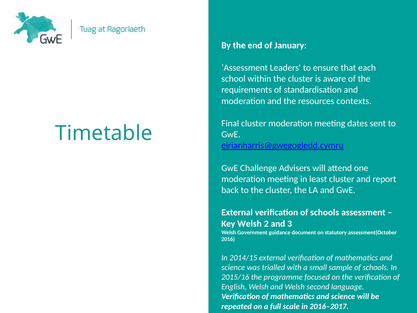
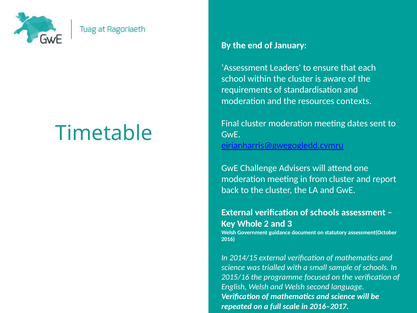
least: least -> from
Key Welsh: Welsh -> Whole
